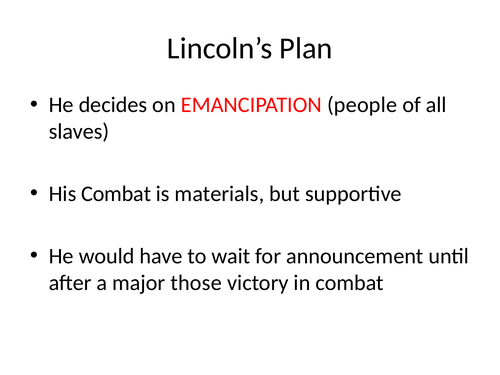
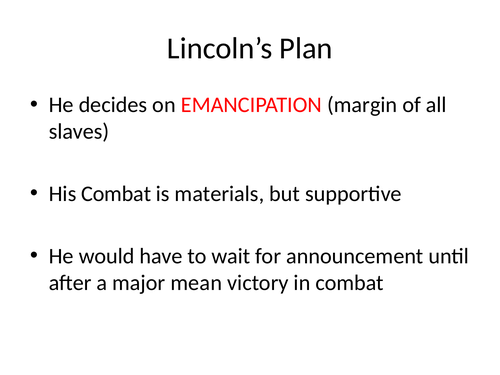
people: people -> margin
those: those -> mean
